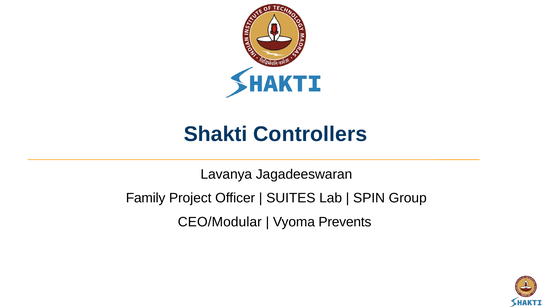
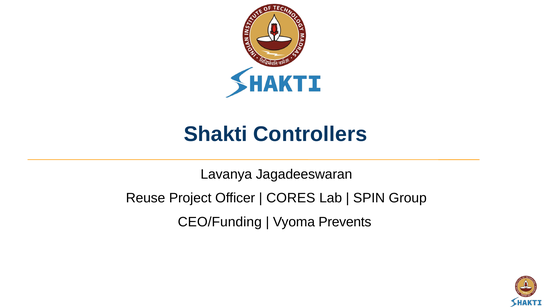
Family: Family -> Reuse
SUITES: SUITES -> CORES
CEO/Modular: CEO/Modular -> CEO/Funding
